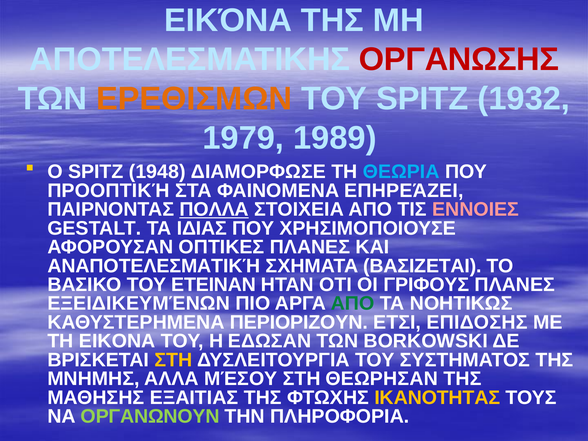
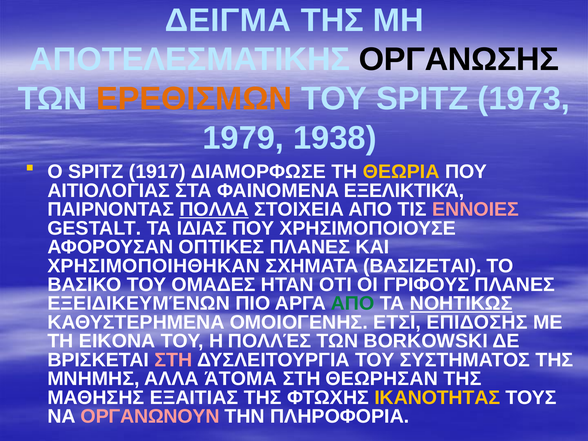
ΕΙΚΌΝΑ: ΕΙΚΌΝΑ -> ΔΕΙΓΜΑ
ΟΡΓΑΝΩΣΗΣ colour: red -> black
1932: 1932 -> 1973
1989: 1989 -> 1938
1948: 1948 -> 1917
ΘΕΩΡΙΑ colour: light blue -> yellow
ΠΡΟΟΠΤΙΚΉ: ΠΡΟΟΠΤΙΚΉ -> ΑΙΤΙΟΛΟΓΙΑΣ
ΕΠΗΡΕΆΖΕΙ: ΕΠΗΡΕΆΖΕΙ -> ΕΞΕΛΙΚΤΙΚΆ
ΑΝΑΠΟΤΕΛΕΣΜΑΤΙΚΉ: ΑΝΑΠΟΤΕΛΕΣΜΑΤΙΚΉ -> ΧΡΗΣΙΜΟΠΟΙΗΘΗΚΑΝ
ΕΤΕΙΝΑΝ: ΕΤΕΙΝΑΝ -> ΟΜΑΔΕΣ
ΝΟΗΤΙΚΩΣ underline: none -> present
ΠΕΡΙΟΡΙΖΟΥΝ: ΠΕΡΙΟΡΙΖΟΥΝ -> ΟΜΟΙΟΓΕΝΗΣ
ΕΔΩΣΑΝ: ΕΔΩΣΑΝ -> ΠΟΛΛΈΣ
ΣΤΗ at (173, 360) colour: yellow -> pink
ΜΈΣΟΥ: ΜΈΣΟΥ -> ΆΤΟΜΑ
ΟΡΓΑΝΩΝΟΥΝ colour: light green -> pink
